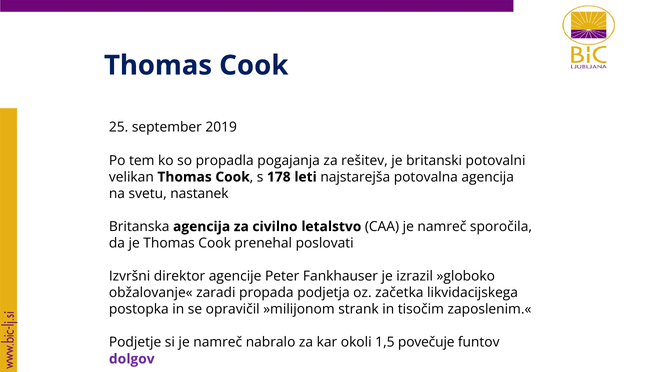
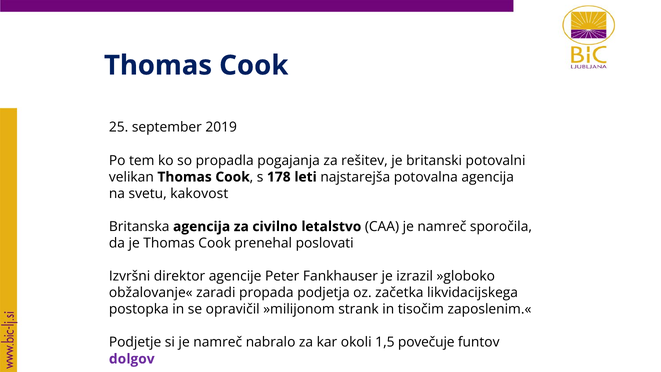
nastanek: nastanek -> kakovost
